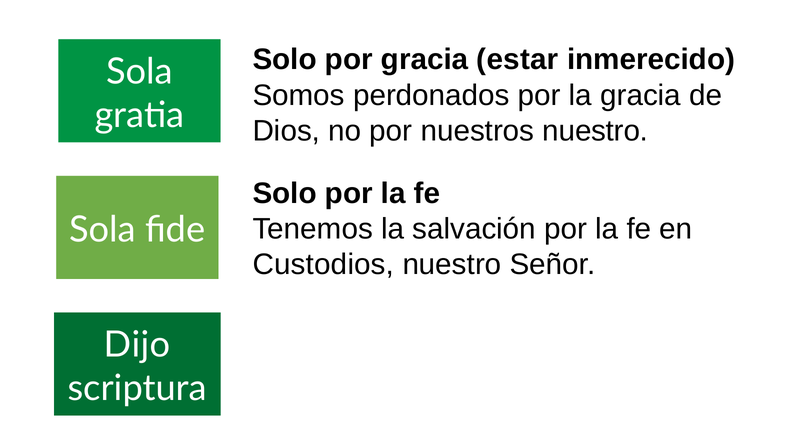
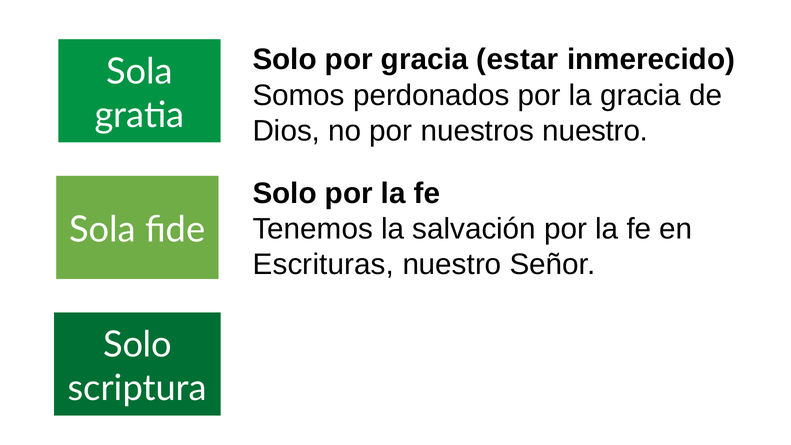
Custodios: Custodios -> Escrituras
Dijo at (137, 345): Dijo -> Solo
